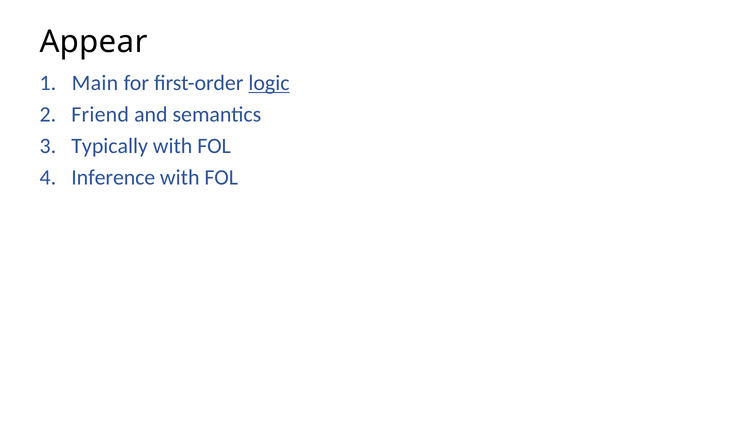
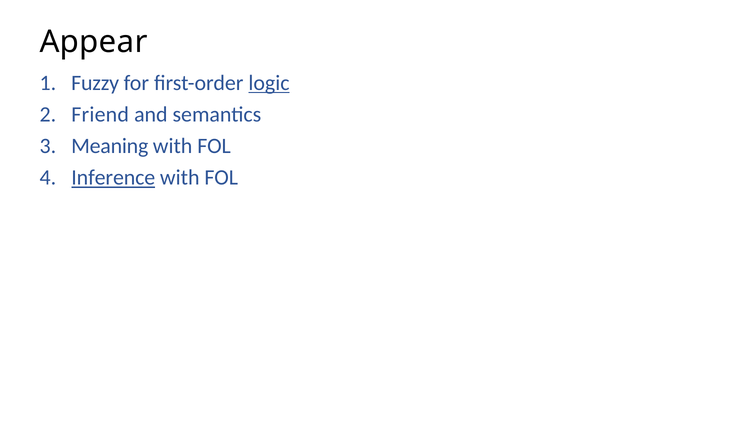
Main: Main -> Fuzzy
Typically: Typically -> Meaning
Inference underline: none -> present
